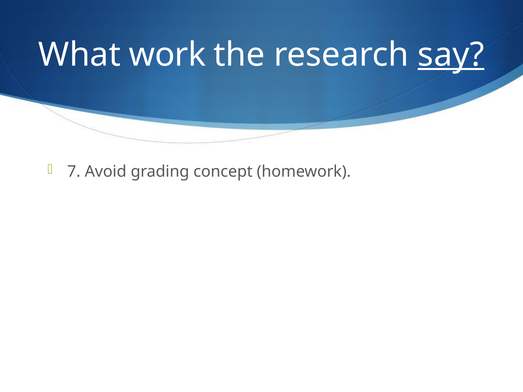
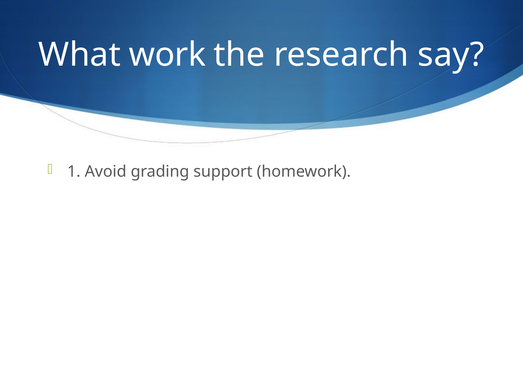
say underline: present -> none
7: 7 -> 1
concept: concept -> support
